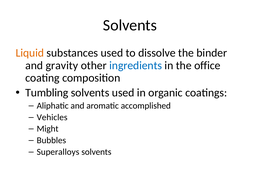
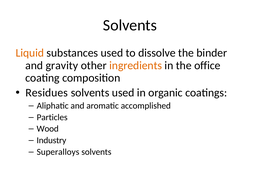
ingredients colour: blue -> orange
Tumbling: Tumbling -> Residues
Vehicles: Vehicles -> Particles
Might: Might -> Wood
Bubbles: Bubbles -> Industry
